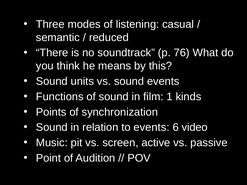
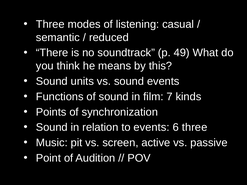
76: 76 -> 49
1: 1 -> 7
6 video: video -> three
